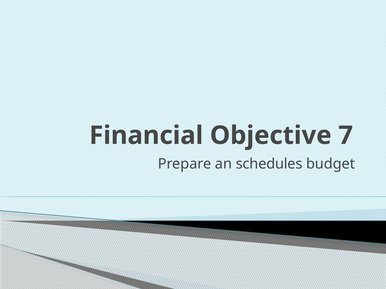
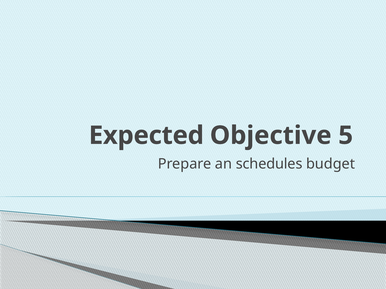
Financial: Financial -> Expected
7: 7 -> 5
